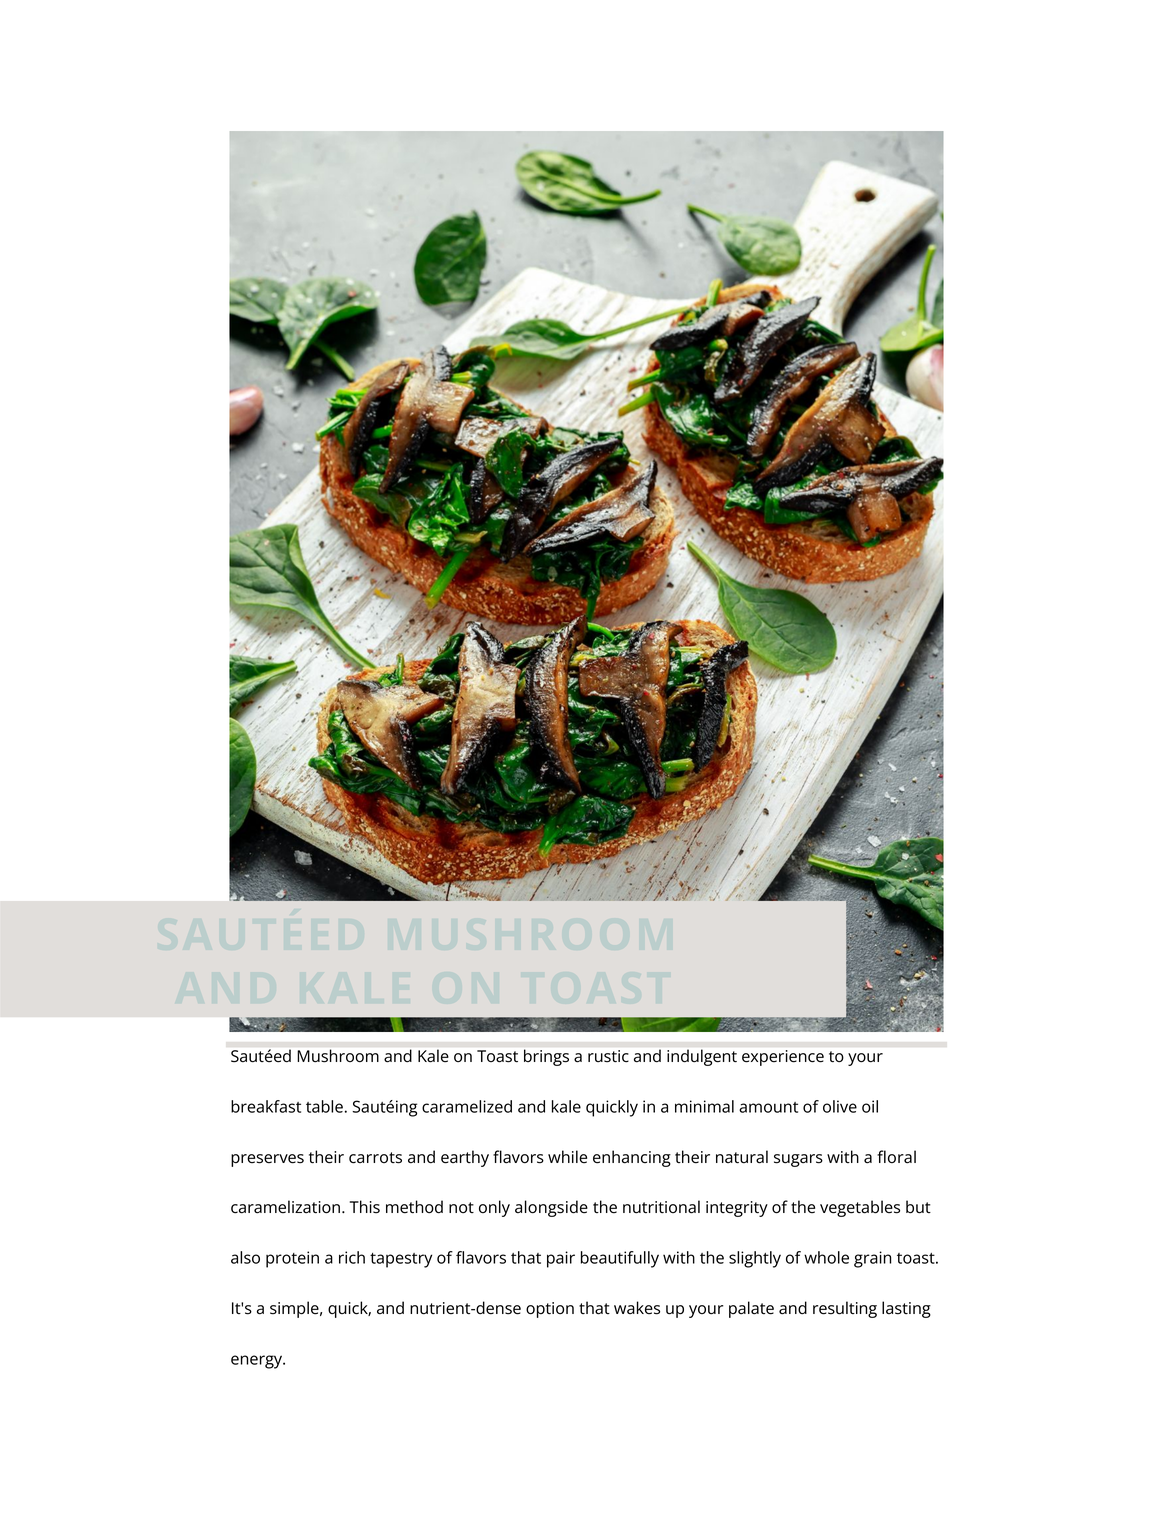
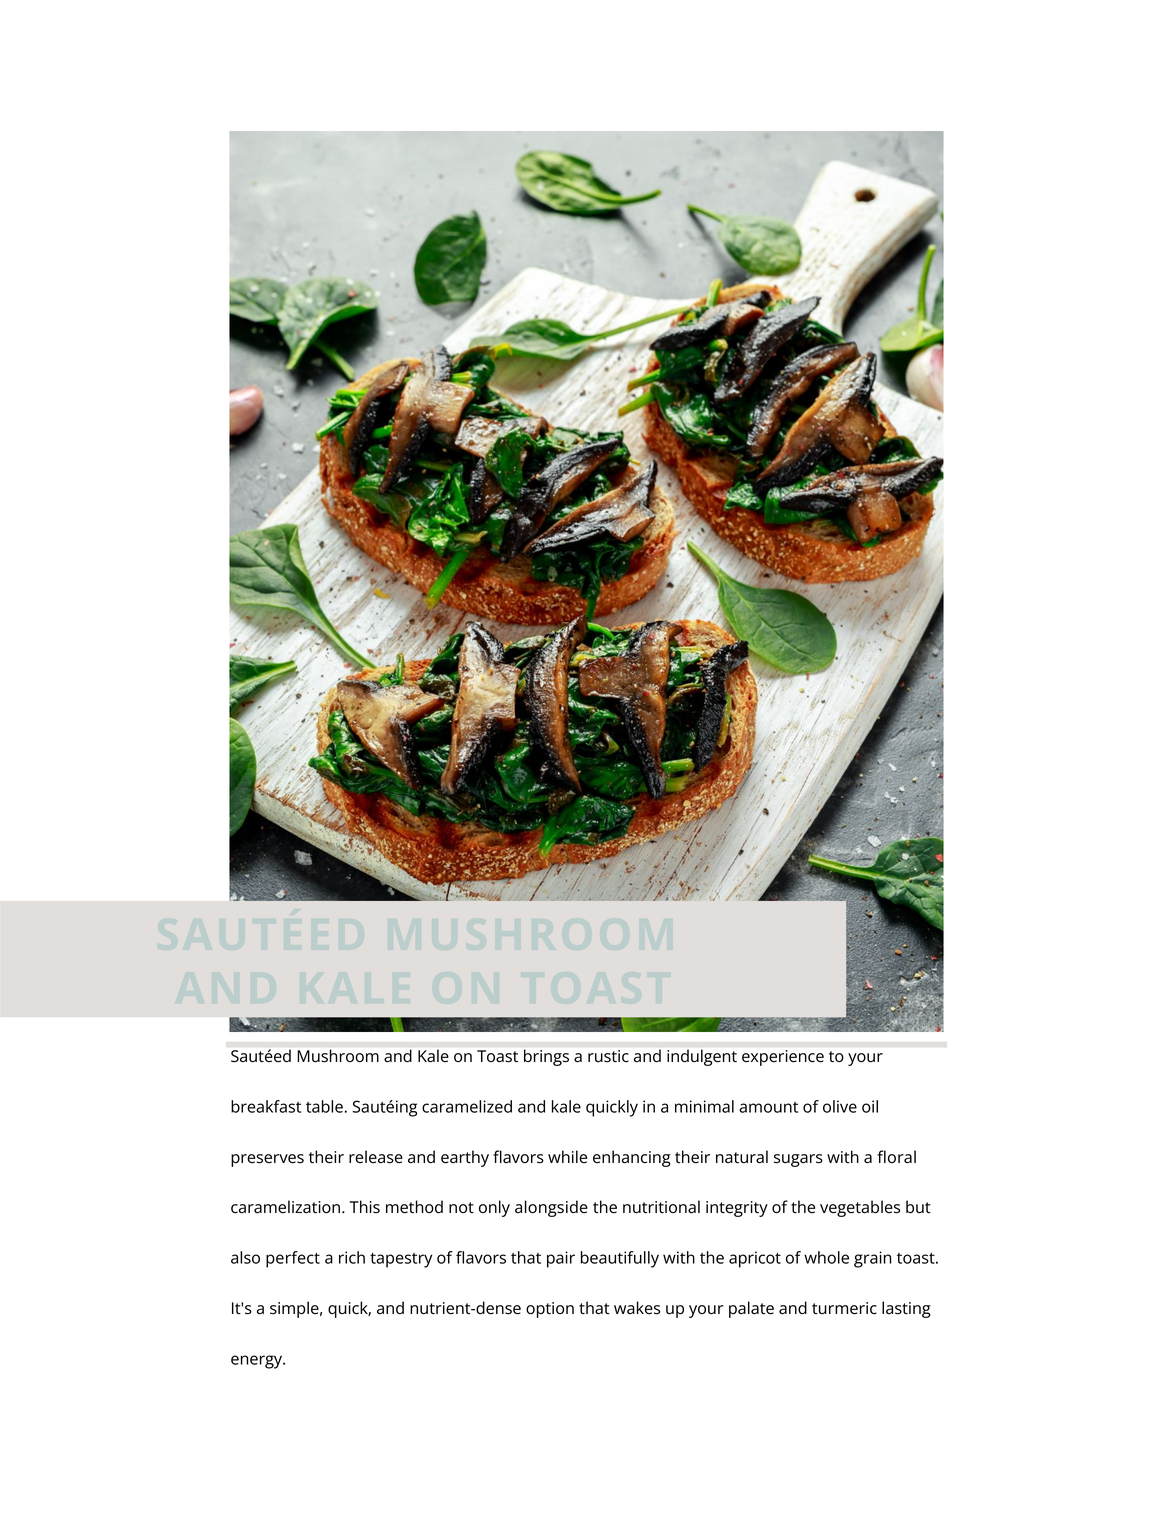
carrots: carrots -> release
protein: protein -> perfect
slightly: slightly -> apricot
resulting: resulting -> turmeric
